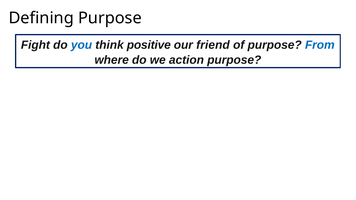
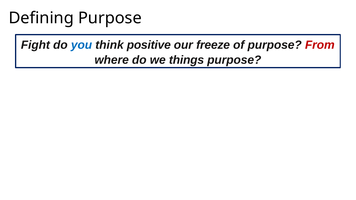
friend: friend -> freeze
From colour: blue -> red
action: action -> things
